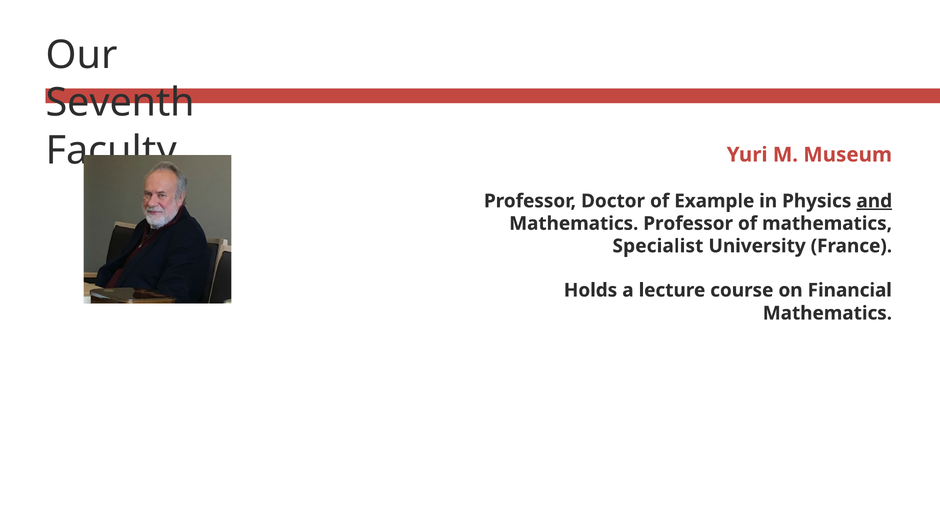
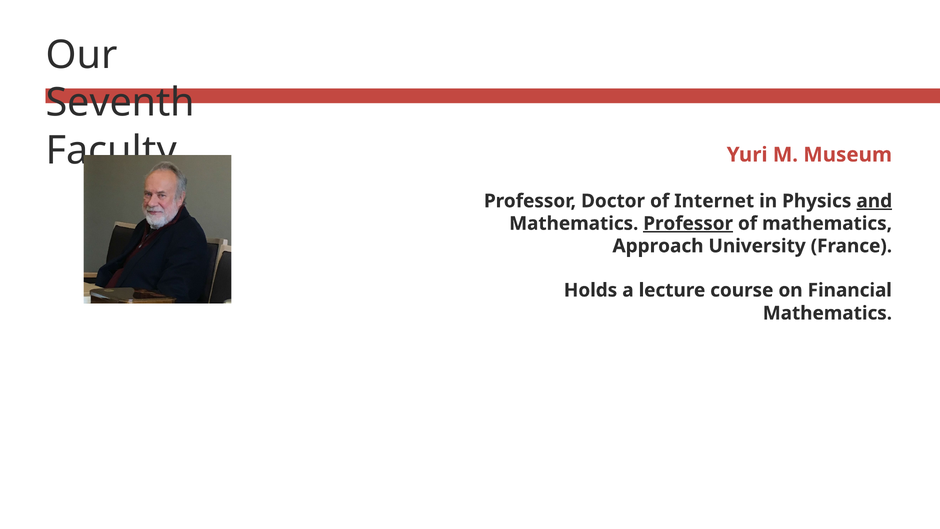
Example: Example -> Internet
Professor at (688, 223) underline: none -> present
Specialist: Specialist -> Approach
